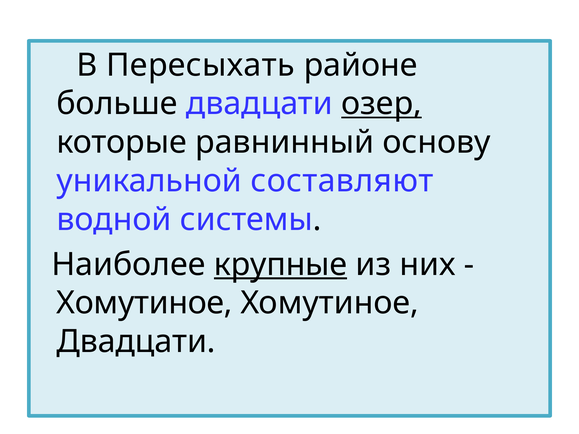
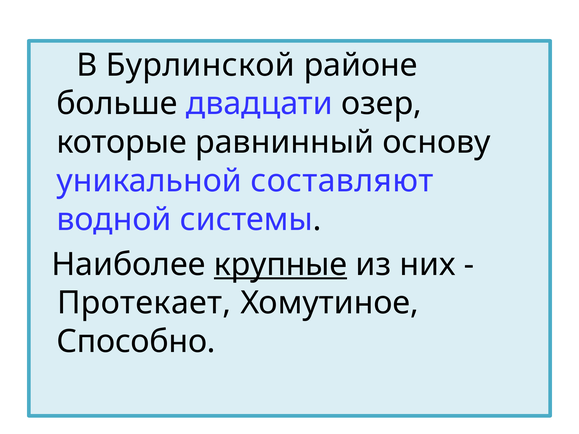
Пересыхать: Пересыхать -> Бурлинской
озер underline: present -> none
Хомутиное at (144, 303): Хомутиное -> Протекает
Двадцати at (136, 342): Двадцати -> Способно
